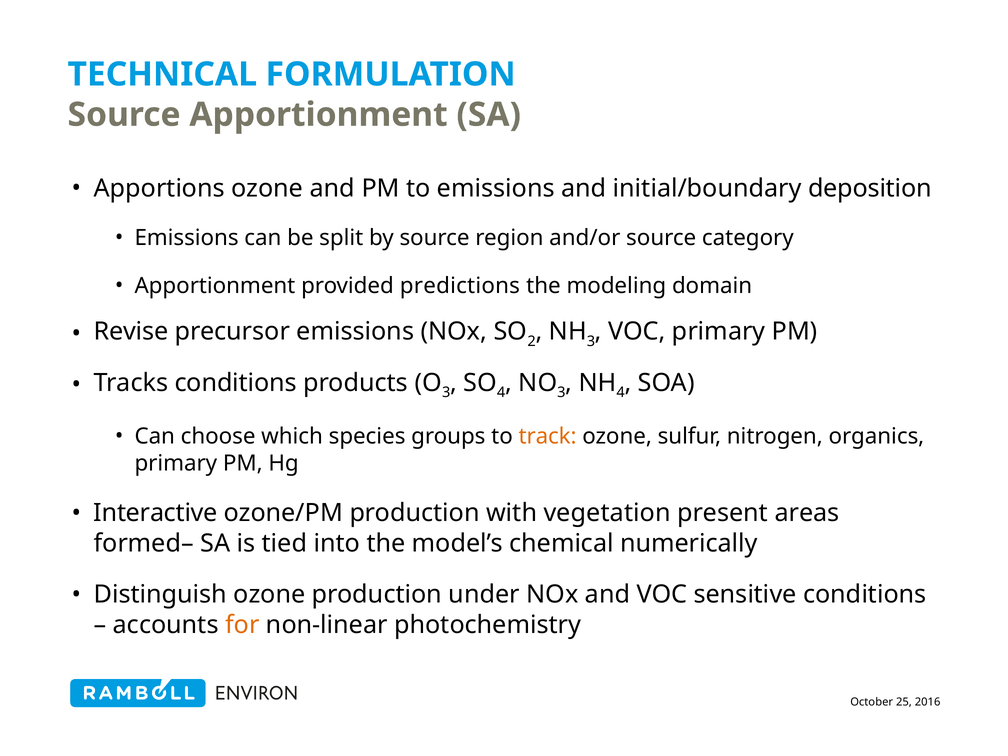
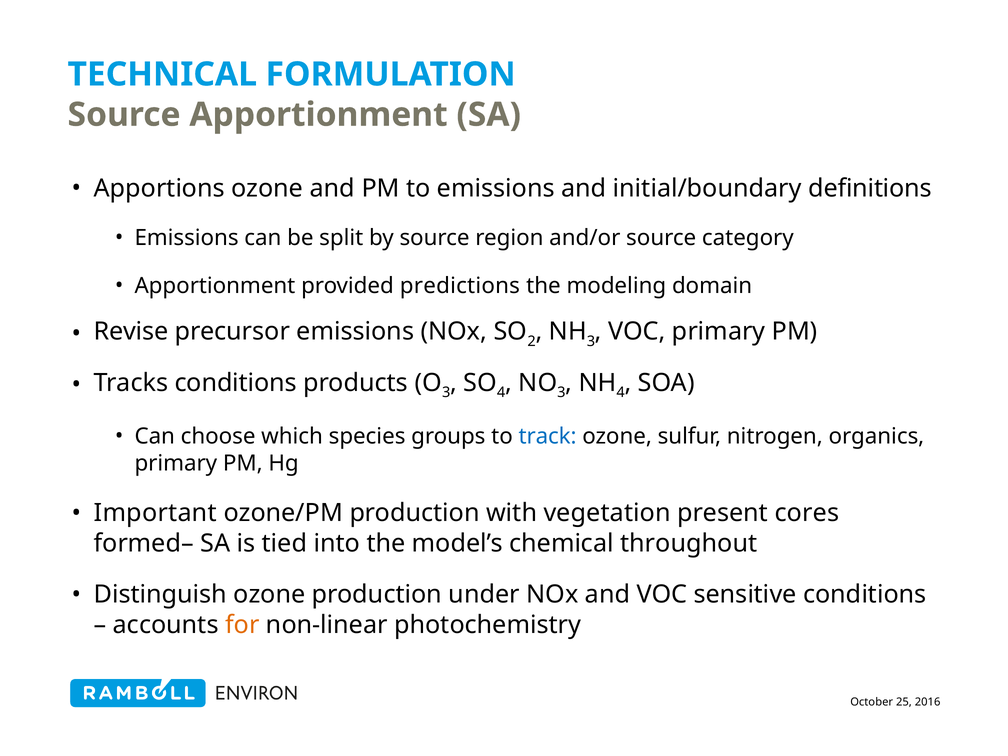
deposition: deposition -> definitions
track colour: orange -> blue
Interactive: Interactive -> Important
areas: areas -> cores
numerically: numerically -> throughout
